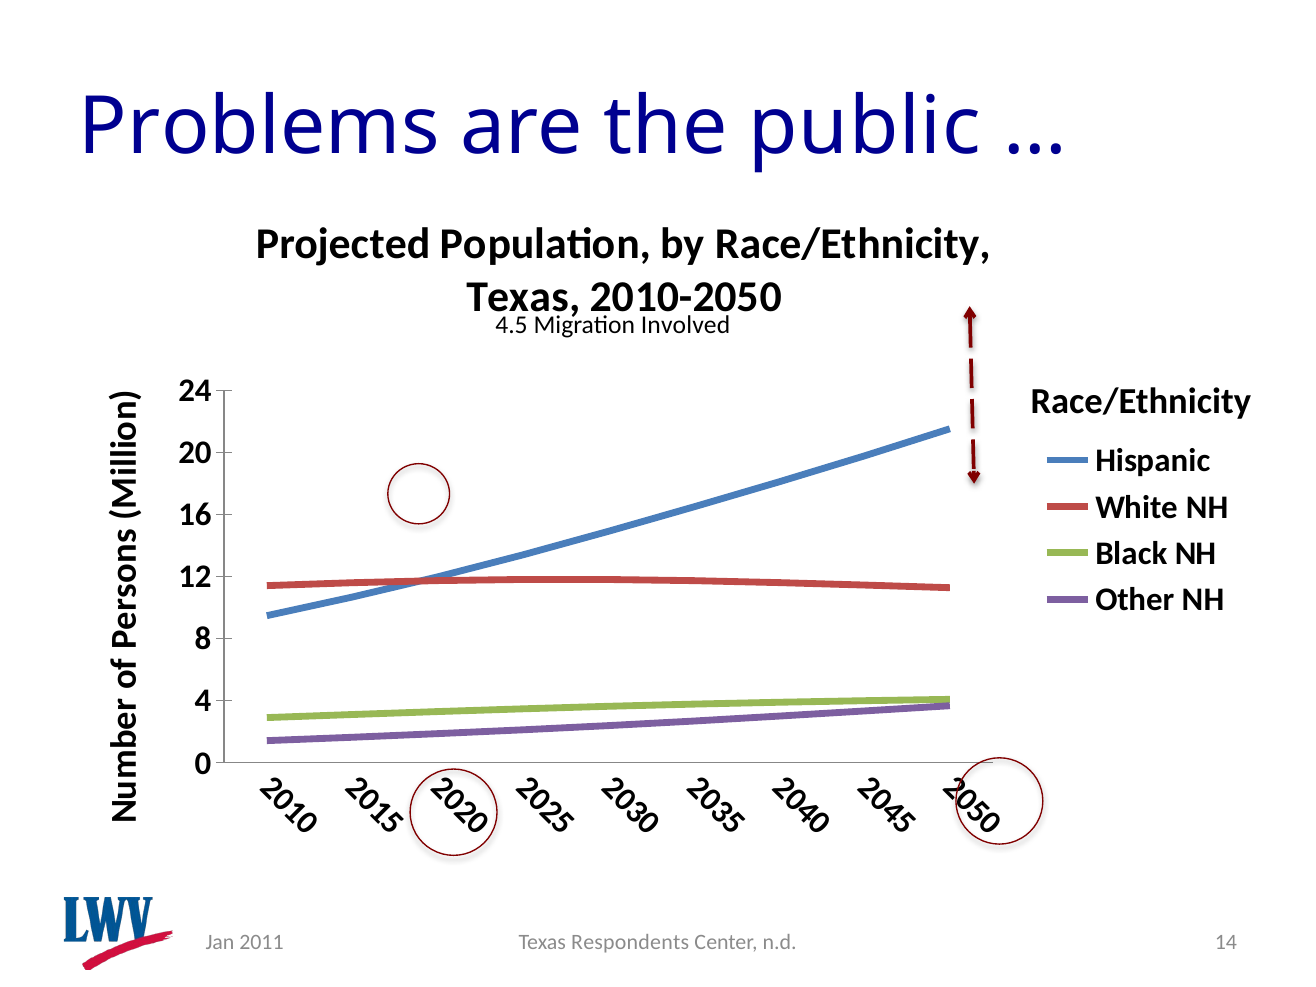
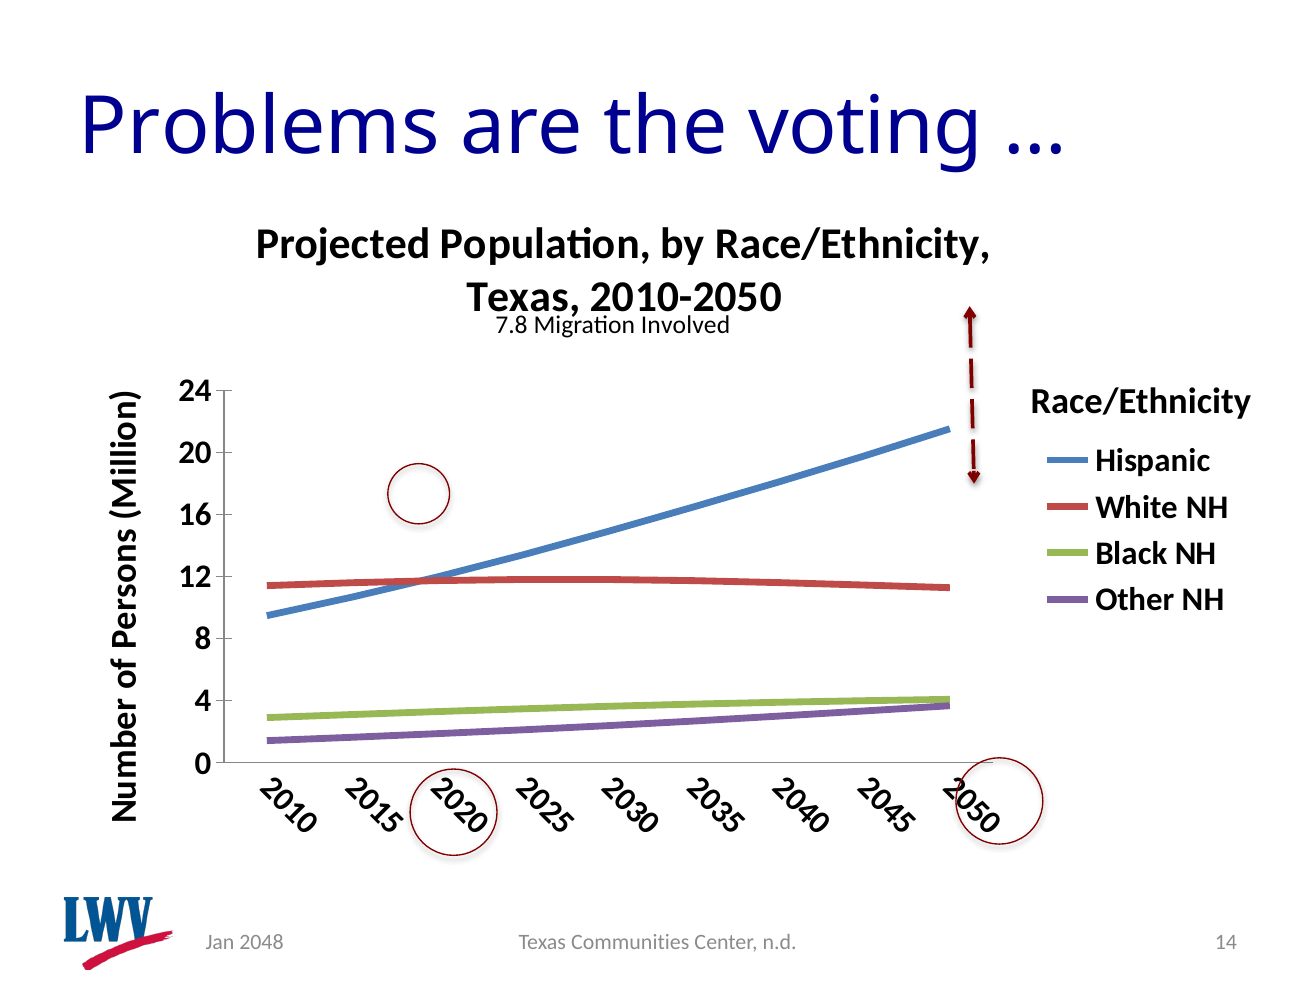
public: public -> voting
4.5: 4.5 -> 7.8
2011: 2011 -> 2048
Respondents: Respondents -> Communities
